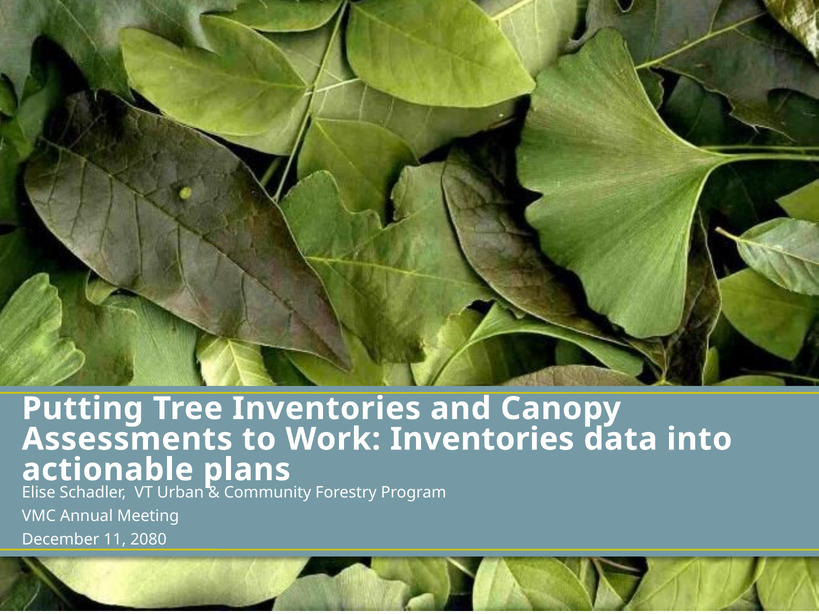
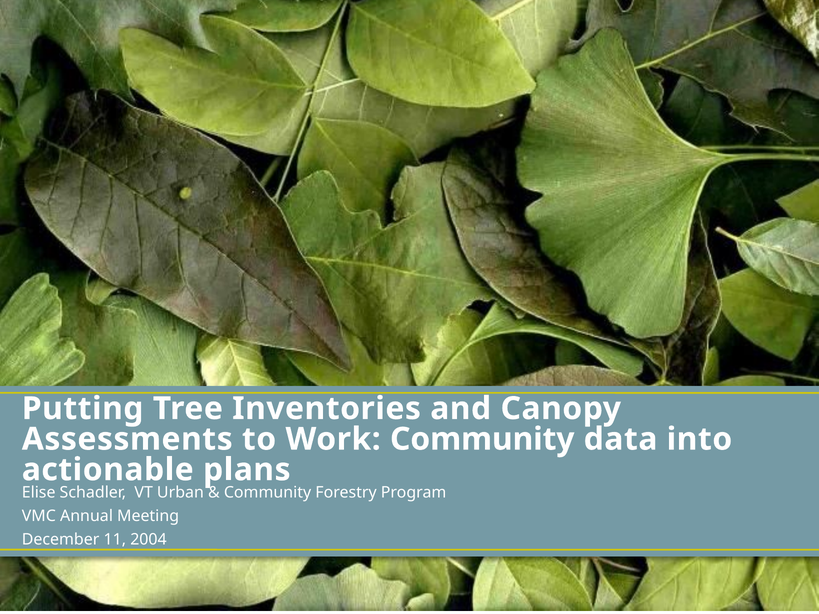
Work Inventories: Inventories -> Community
2080: 2080 -> 2004
